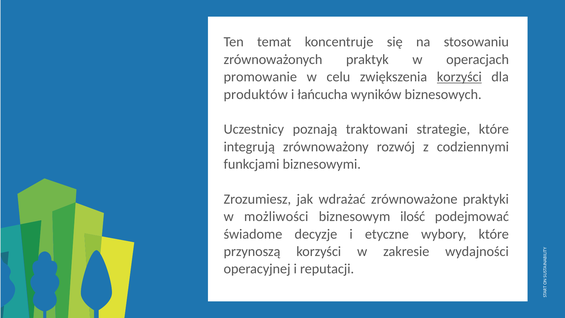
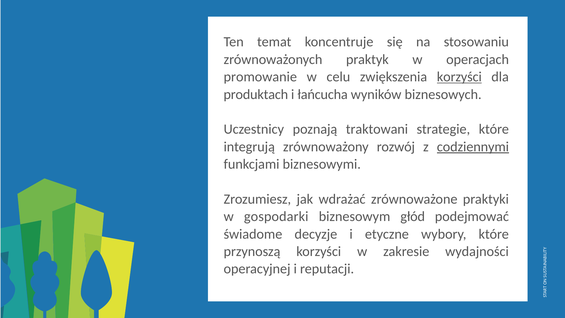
produktów: produktów -> produktach
codziennymi underline: none -> present
możliwości: możliwości -> gospodarki
ilość: ilość -> głód
